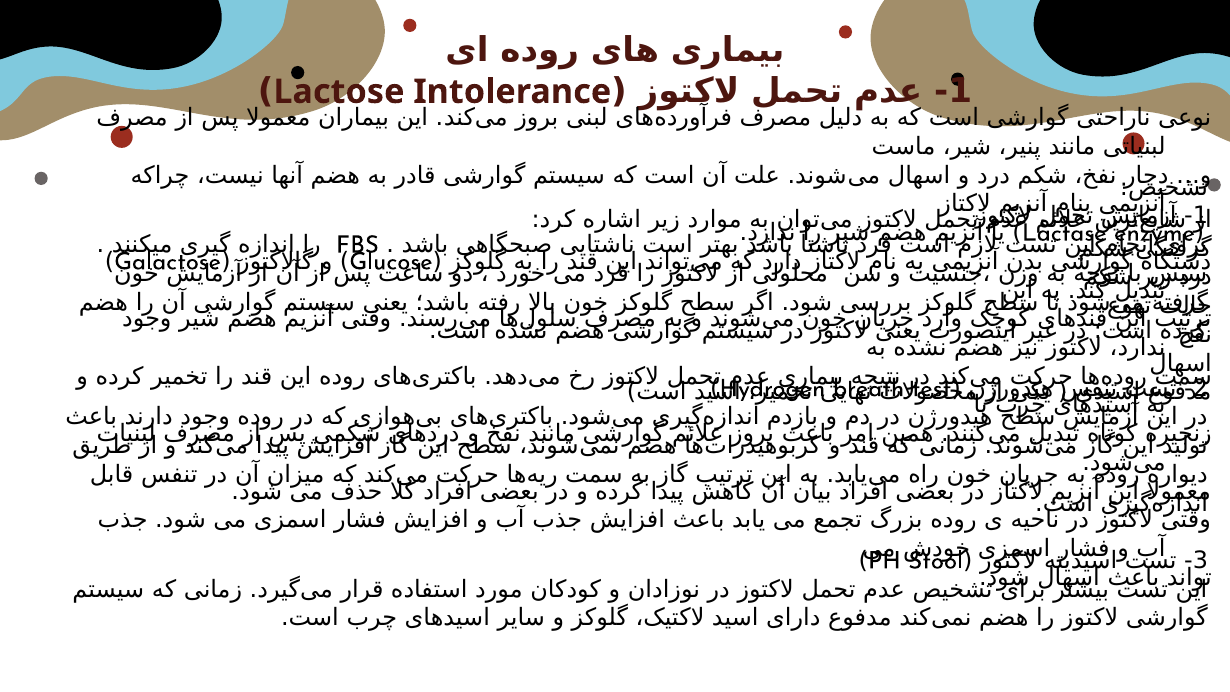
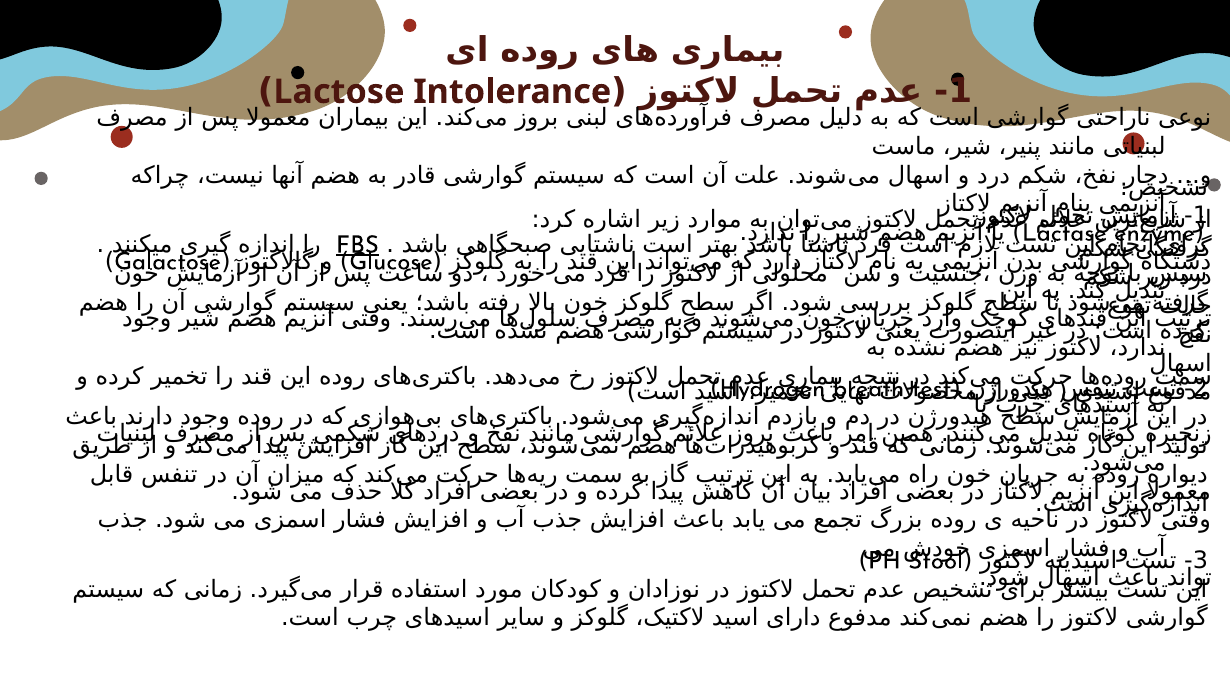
FBS underline: none -> present
